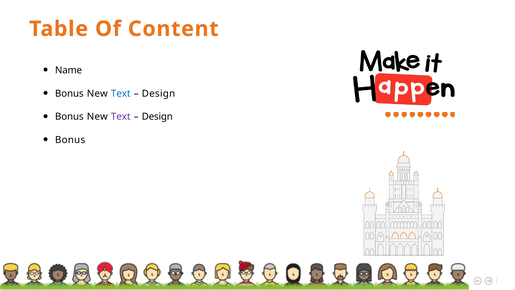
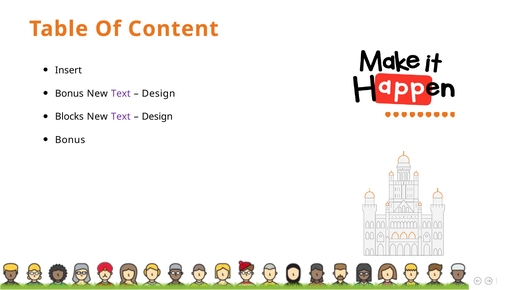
Name: Name -> Insert
Text at (121, 93) colour: blue -> purple
Bonus at (69, 117): Bonus -> Blocks
